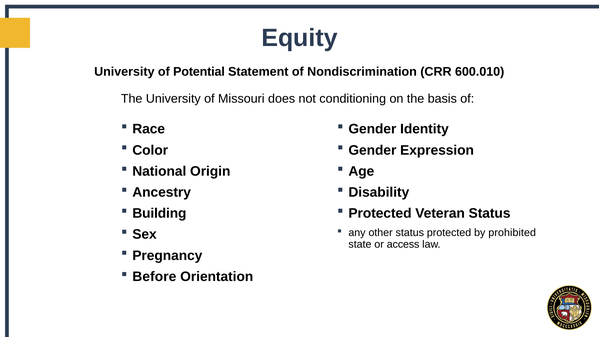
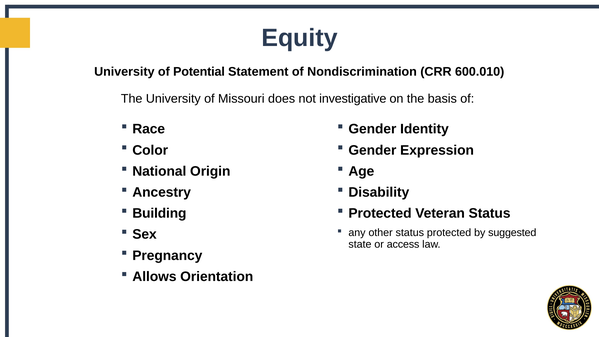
conditioning: conditioning -> investigative
prohibited: prohibited -> suggested
Before: Before -> Allows
